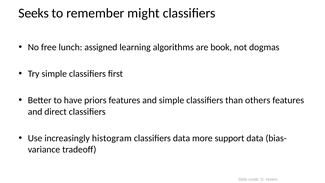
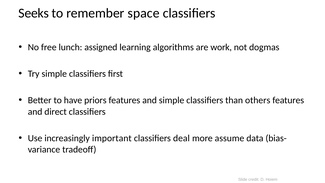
might: might -> space
book: book -> work
histogram: histogram -> important
classifiers data: data -> deal
support: support -> assume
